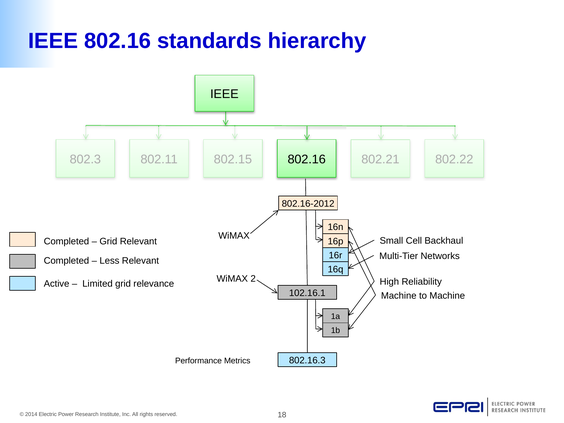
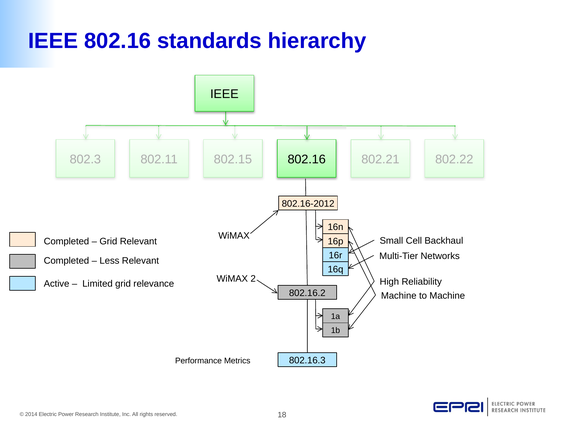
102.16.1: 102.16.1 -> 802.16.2
